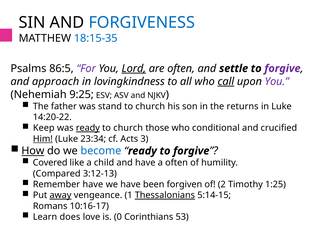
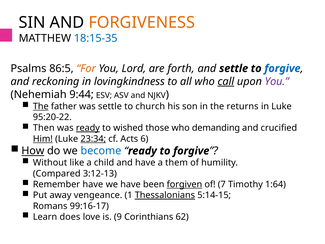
FORGIVENESS colour: blue -> orange
For colour: purple -> orange
Lord underline: present -> none
are often: often -> forth
forgive at (282, 68) colour: purple -> blue
approach: approach -> reckoning
9:25: 9:25 -> 9:44
The at (41, 106) underline: none -> present
was stand: stand -> settle
14:20-22: 14:20-22 -> 95:20-22
Keep: Keep -> Then
church at (128, 128): church -> wished
conditional: conditional -> demanding
23:34 underline: none -> present
3: 3 -> 6
Covered: Covered -> Without
a often: often -> them
forgiven underline: none -> present
2: 2 -> 7
1:25: 1:25 -> 1:64
away underline: present -> none
10:16-17: 10:16-17 -> 99:16-17
0: 0 -> 9
53: 53 -> 62
